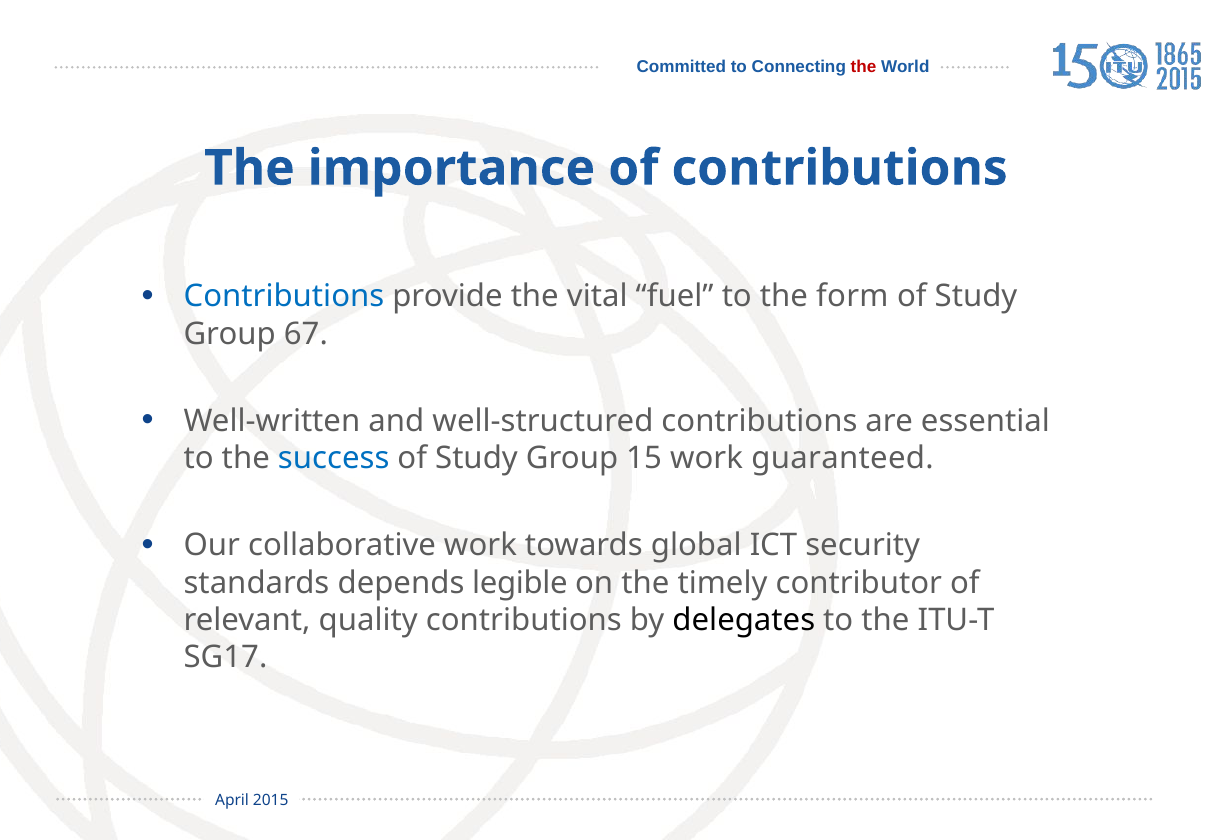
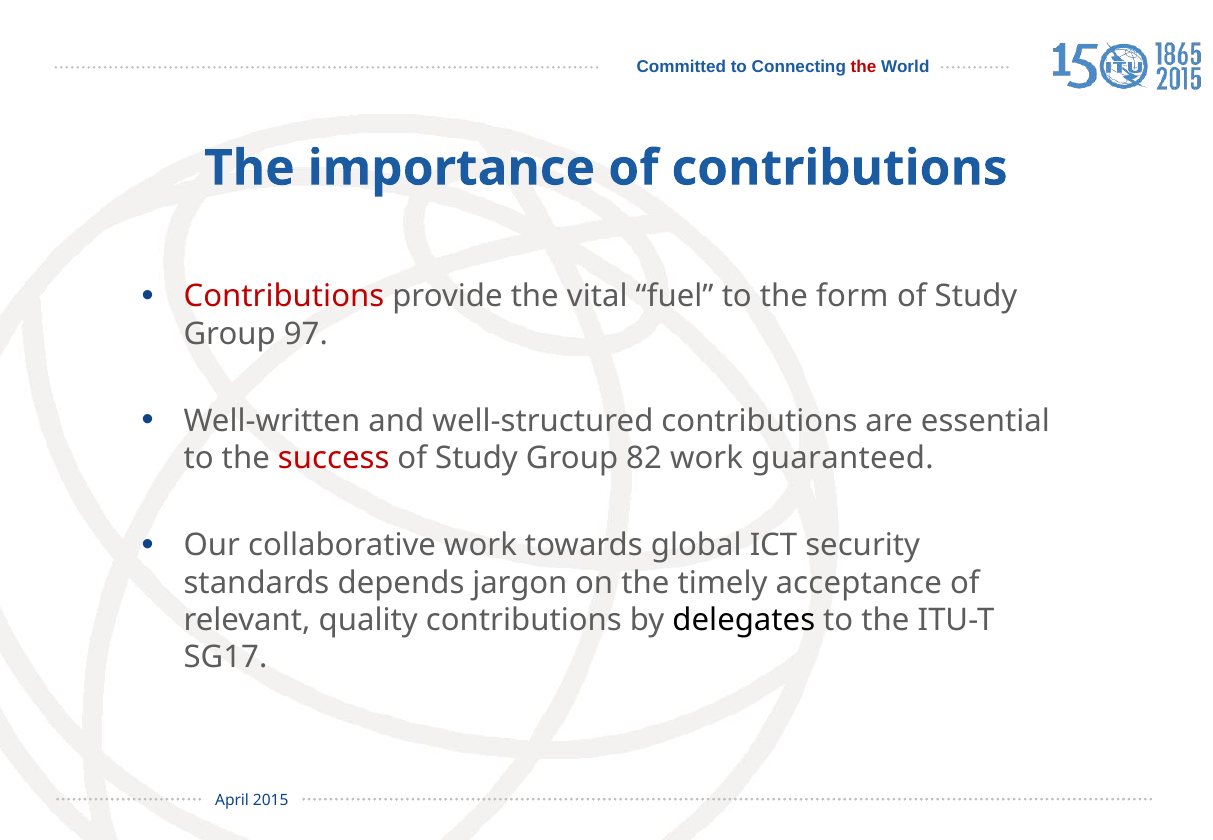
Contributions at (284, 296) colour: blue -> red
67: 67 -> 97
success colour: blue -> red
15: 15 -> 82
legible: legible -> jargon
contributor: contributor -> acceptance
